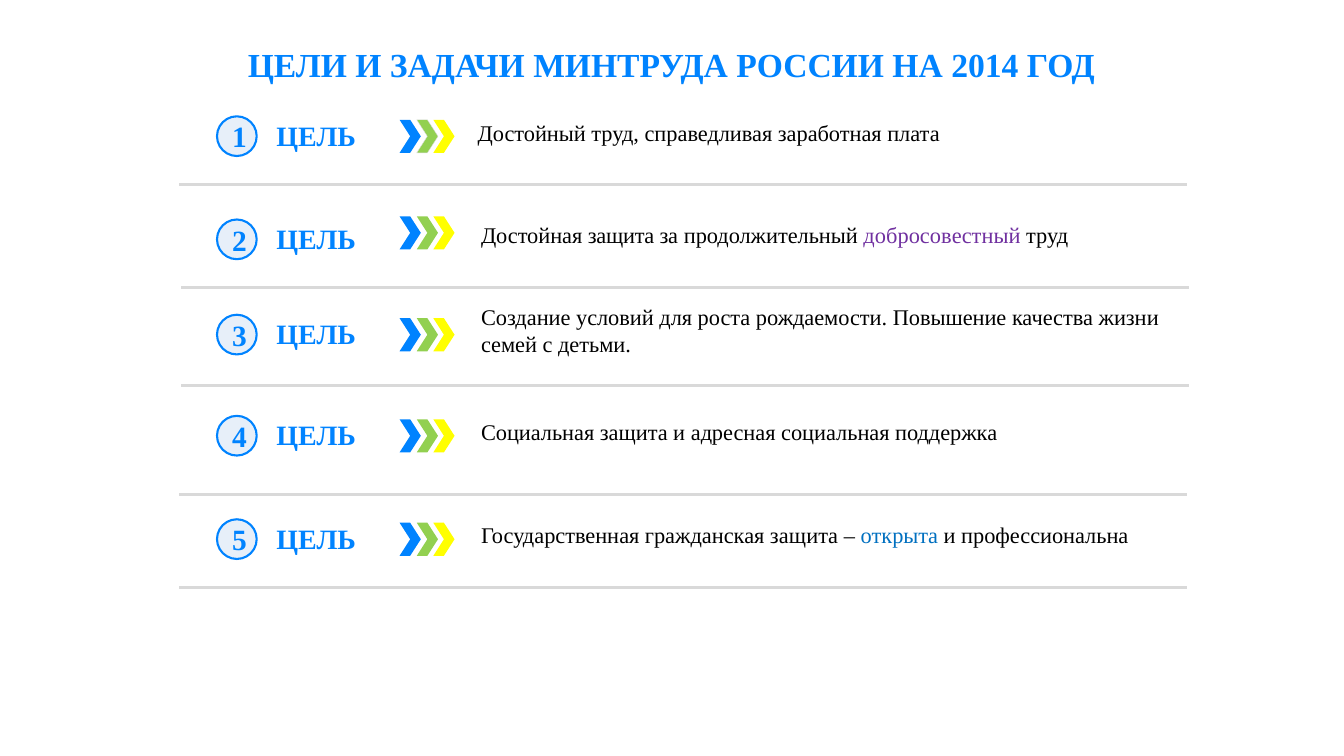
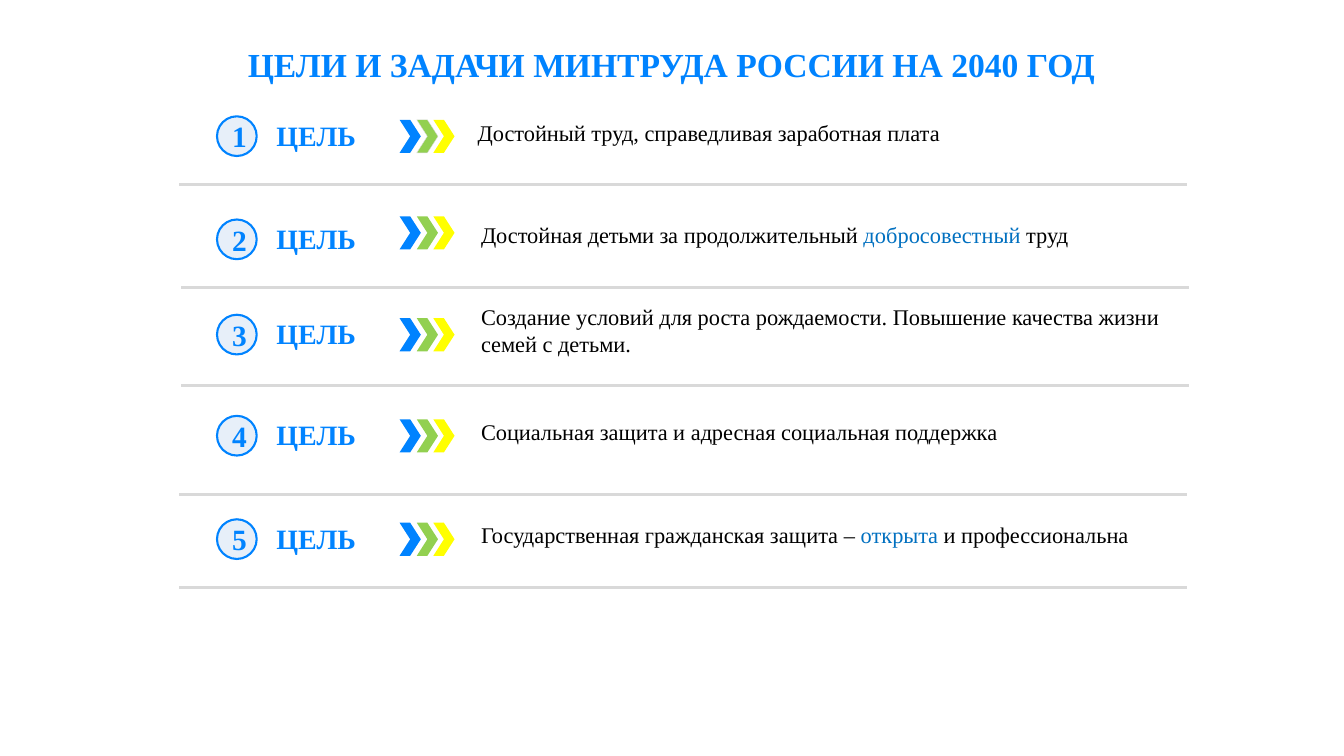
2014: 2014 -> 2040
Достойная защита: защита -> детьми
добросовестный colour: purple -> blue
